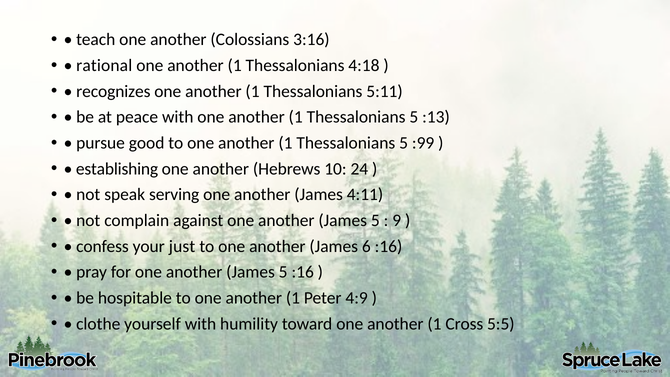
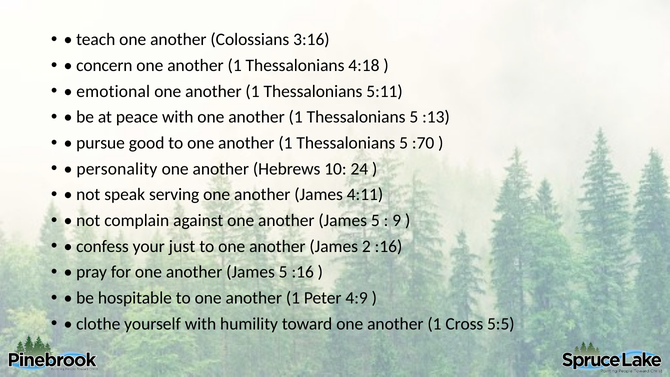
rational: rational -> concern
recognizes: recognizes -> emotional
:99: :99 -> :70
establishing: establishing -> personality
6: 6 -> 2
